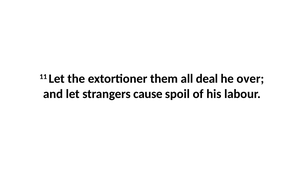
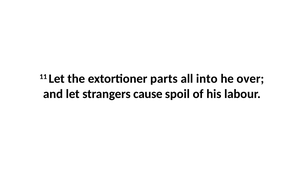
them: them -> parts
deal: deal -> into
